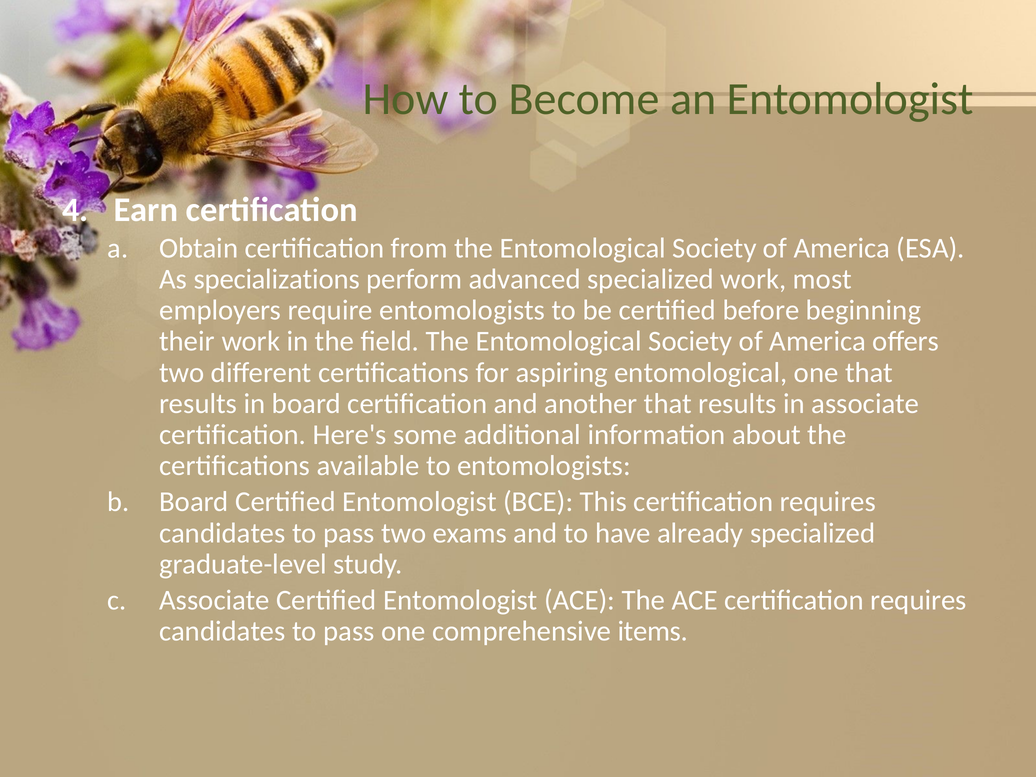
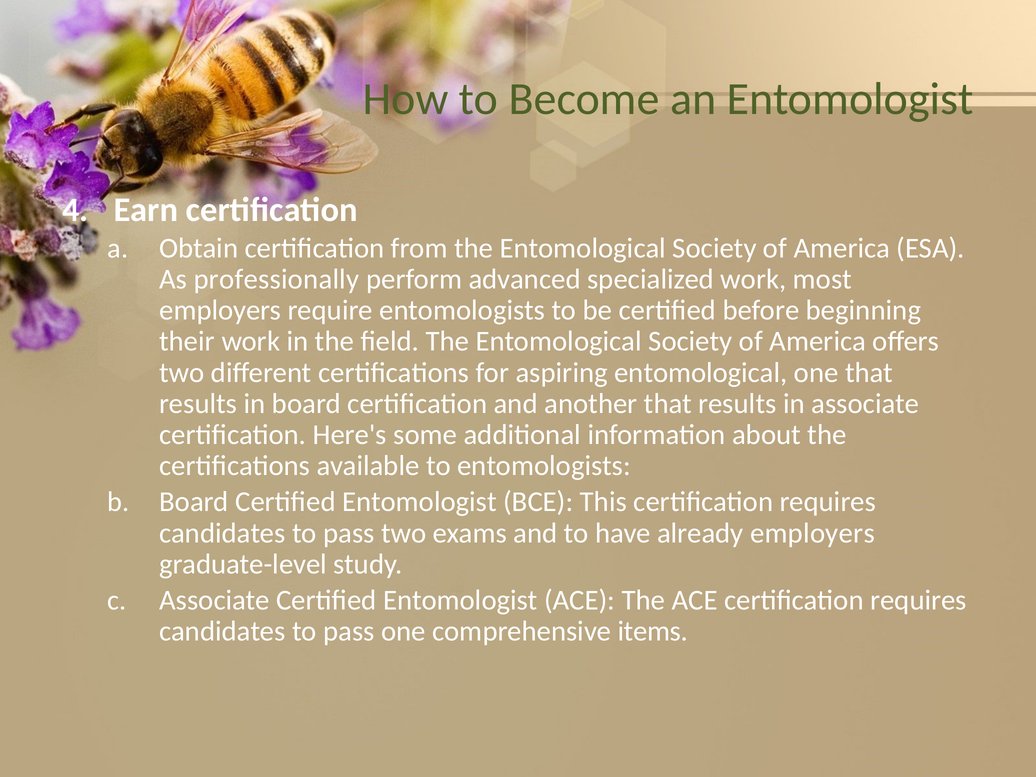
specializations: specializations -> professionally
already specialized: specialized -> employers
